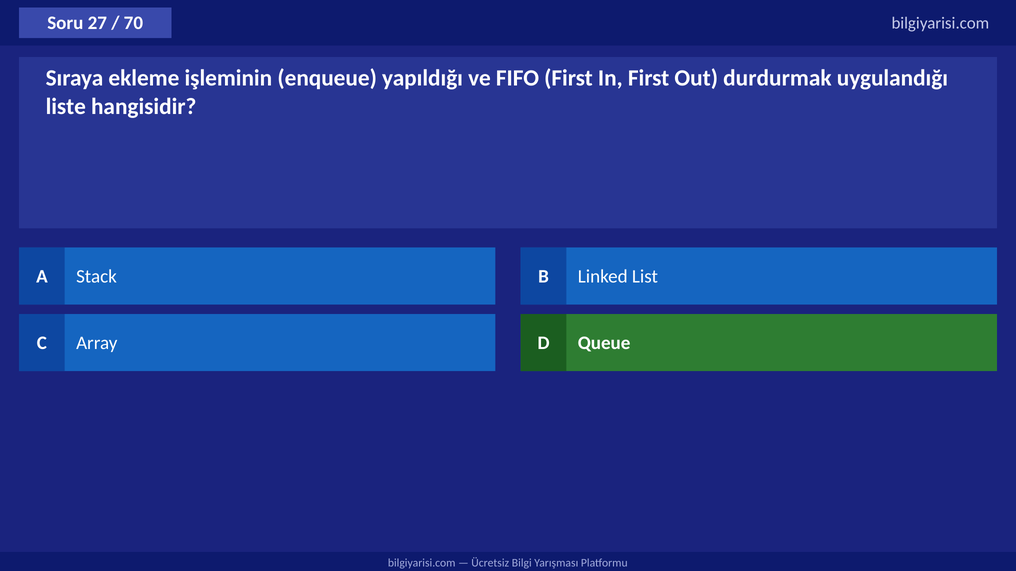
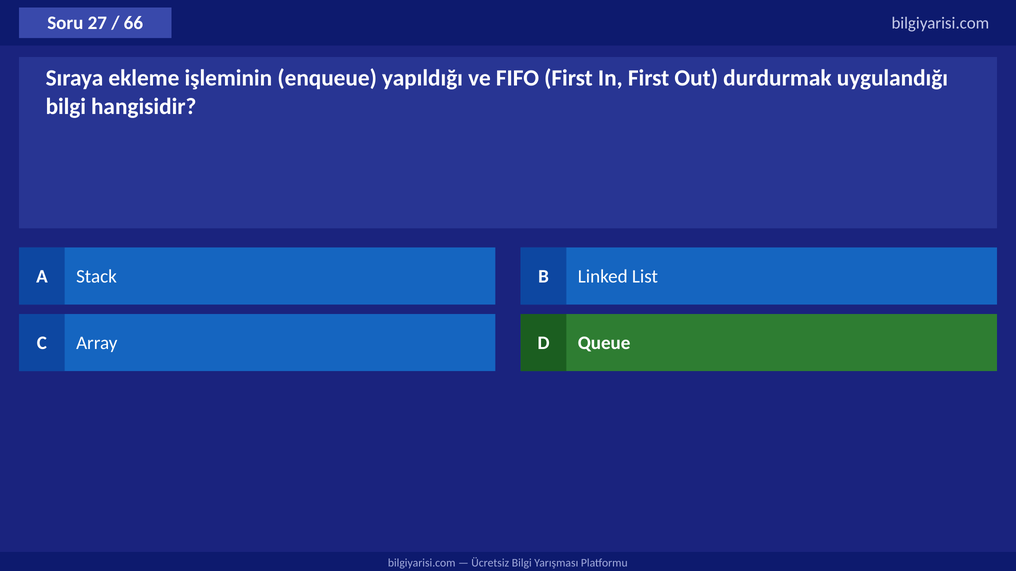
70: 70 -> 66
liste at (66, 107): liste -> bilgi
